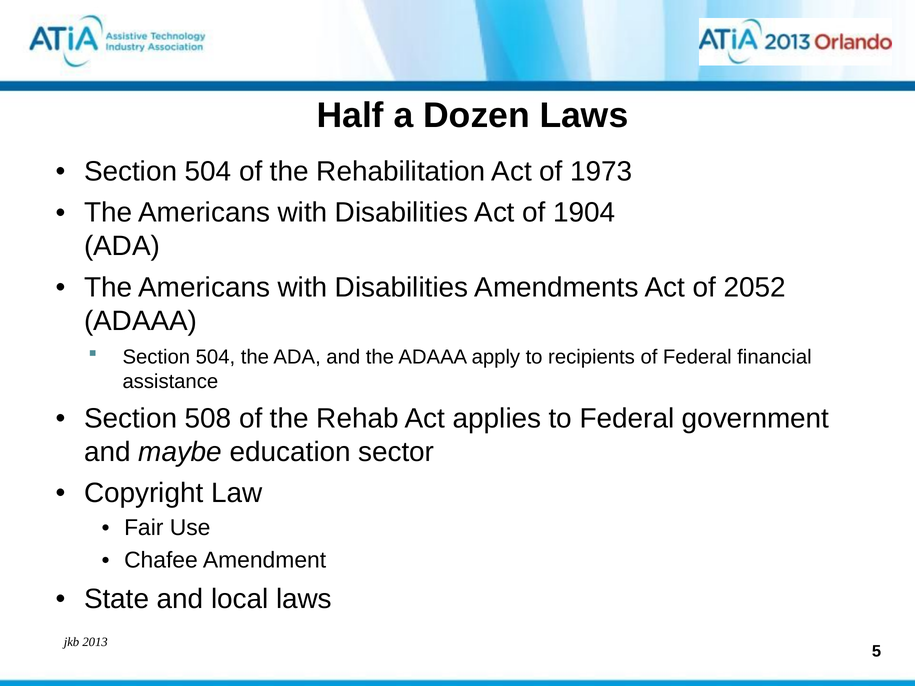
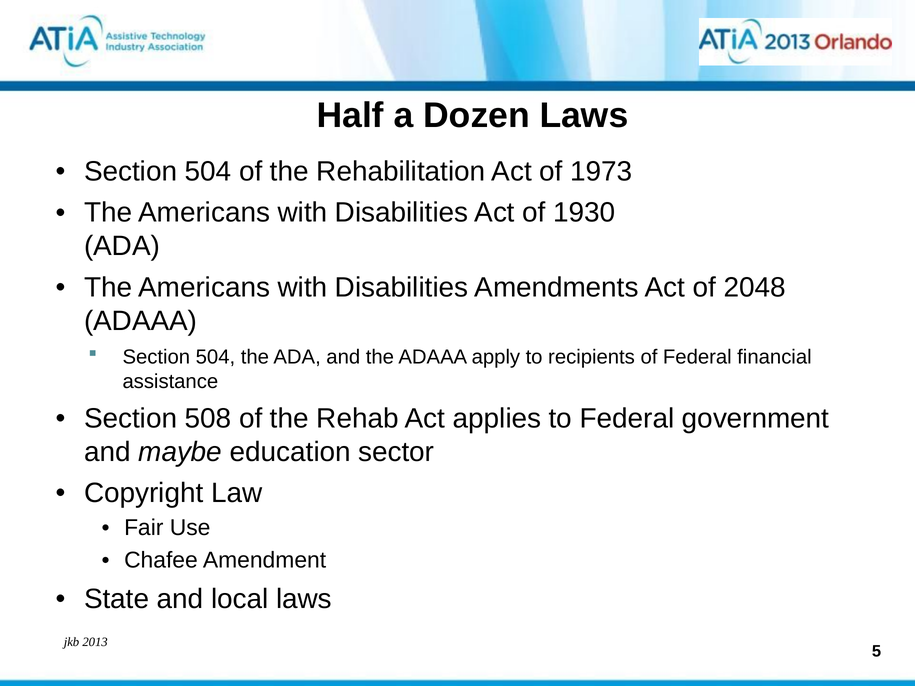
1904: 1904 -> 1930
2052: 2052 -> 2048
